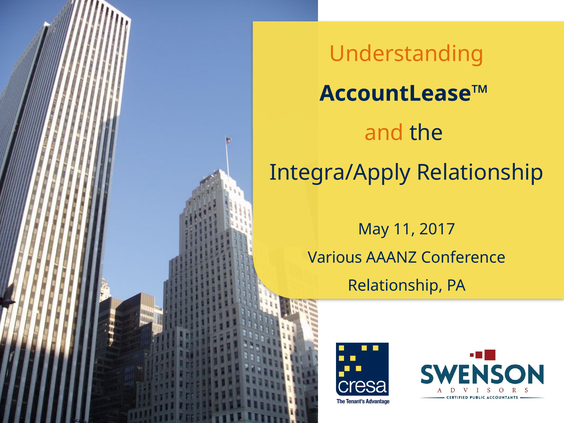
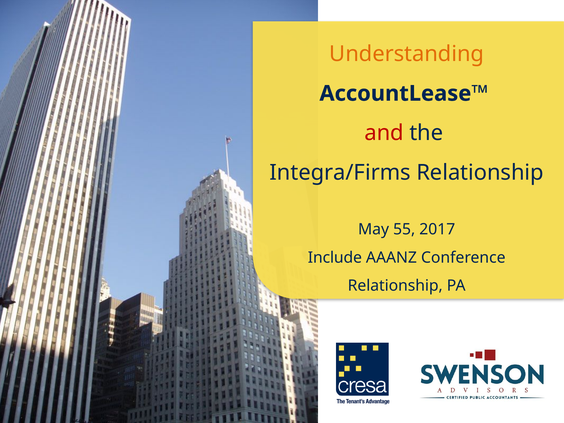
and colour: orange -> red
Integra/Apply: Integra/Apply -> Integra/Firms
11: 11 -> 55
Various: Various -> Include
